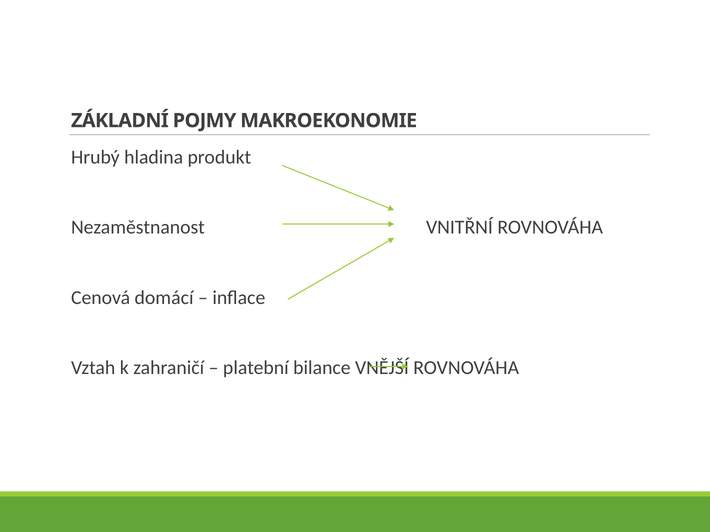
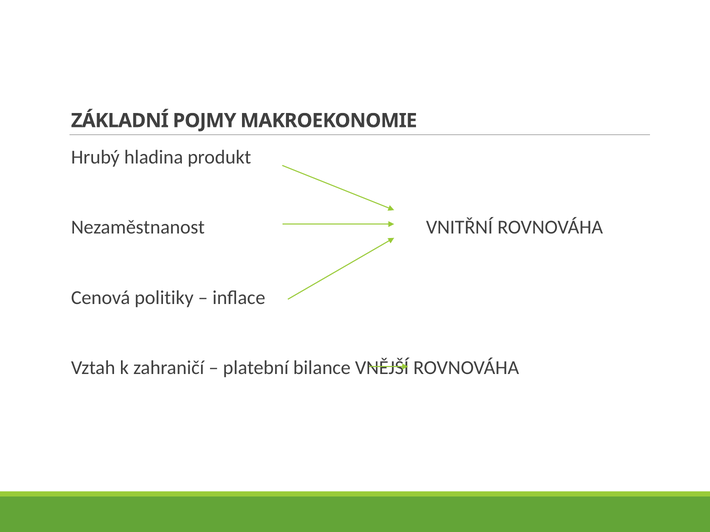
domácí: domácí -> politiky
